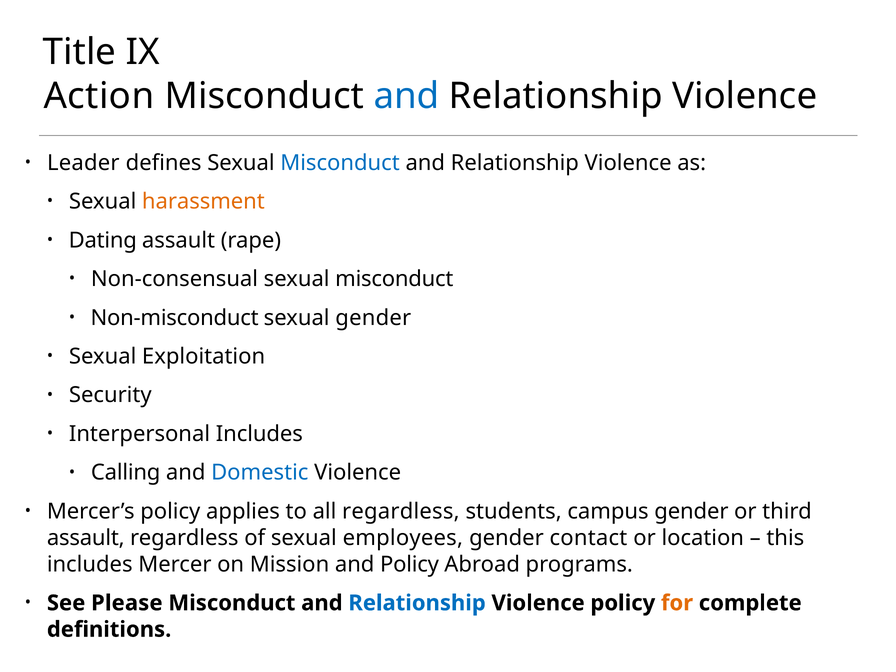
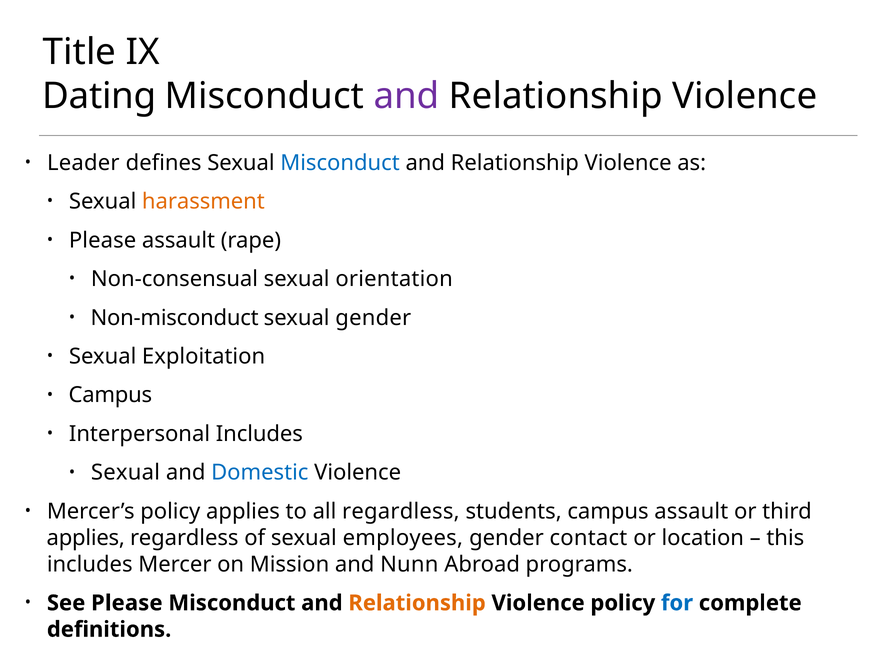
Action: Action -> Dating
and at (407, 96) colour: blue -> purple
Dating at (103, 240): Dating -> Please
Non-consensual sexual misconduct: misconduct -> orientation
Security at (110, 395): Security -> Campus
Calling at (126, 473): Calling -> Sexual
campus gender: gender -> assault
assault at (86, 538): assault -> applies
and Policy: Policy -> Nunn
Relationship at (417, 603) colour: blue -> orange
for colour: orange -> blue
